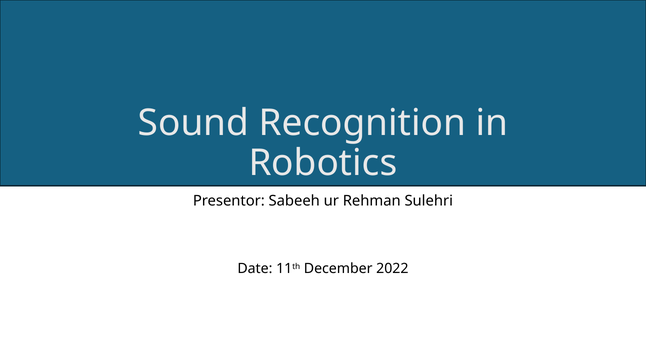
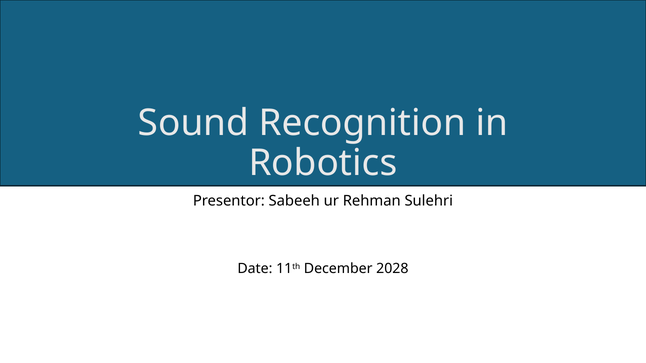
2022: 2022 -> 2028
